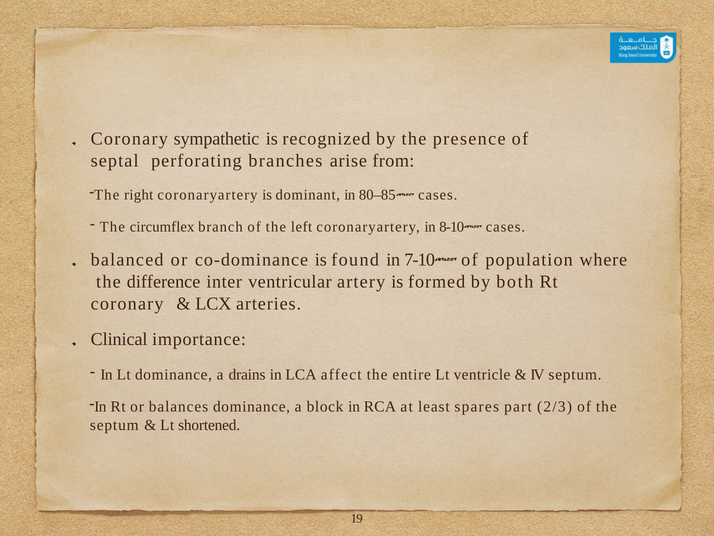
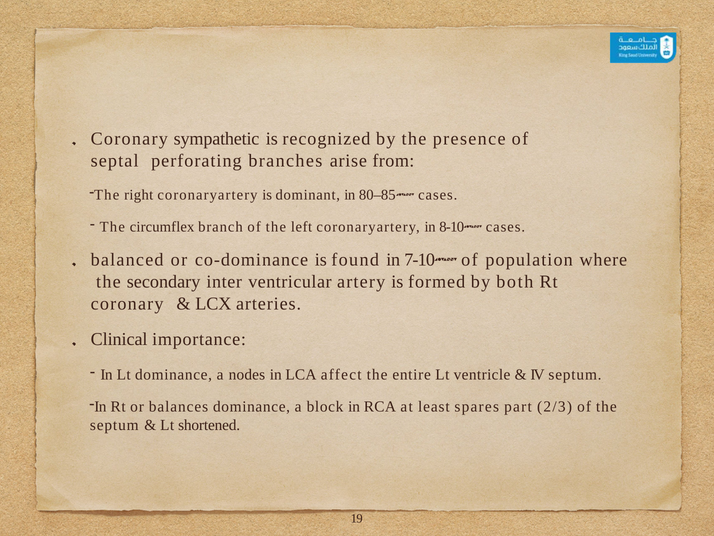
difference: difference -> secondary
drains: drains -> nodes
